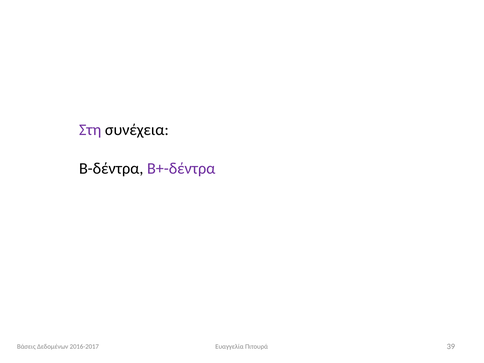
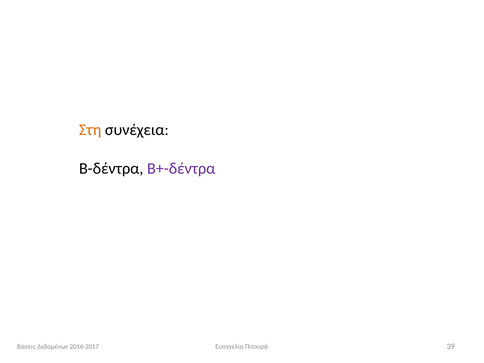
Στη colour: purple -> orange
